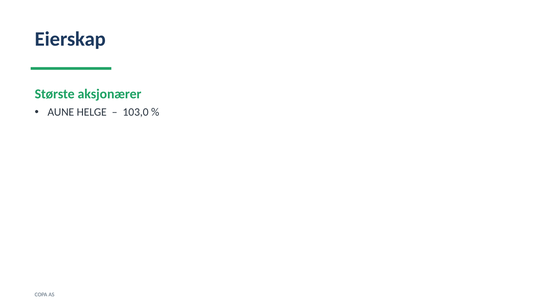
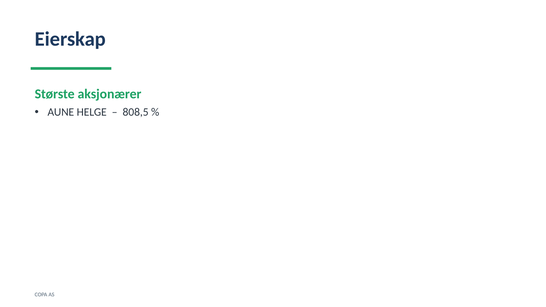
103,0: 103,0 -> 808,5
